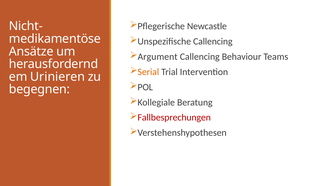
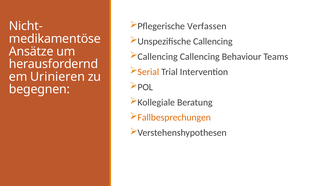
Newcastle: Newcastle -> Verfassen
Argument at (158, 57): Argument -> Callencing
Fallbesprechungen colour: red -> orange
